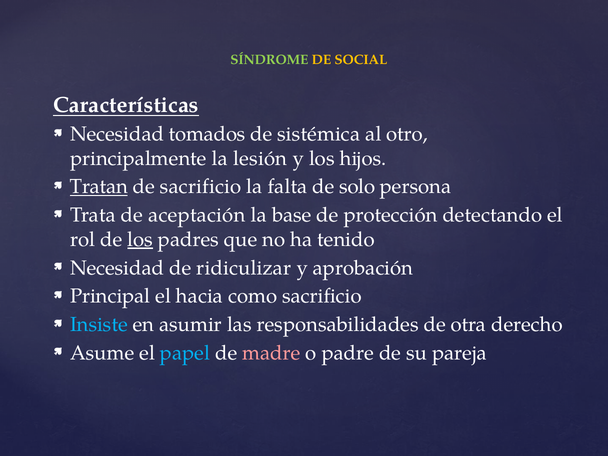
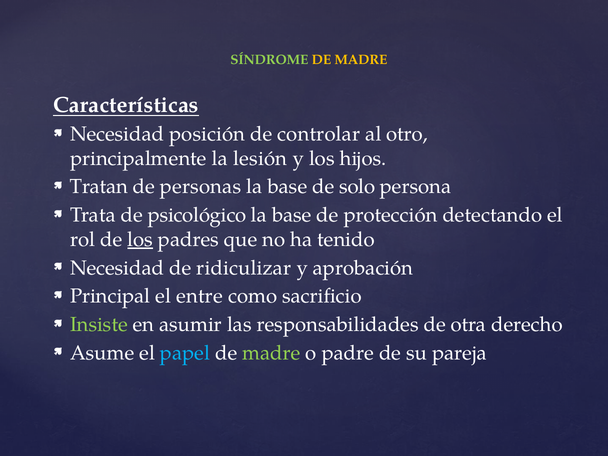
SOCIAL at (361, 60): SOCIAL -> MADRE
tomados: tomados -> posición
sistémica: sistémica -> controlar
Tratan underline: present -> none
de sacrificio: sacrificio -> personas
falta at (287, 187): falta -> base
aceptación: aceptación -> psicológico
hacia: hacia -> entre
Insiste colour: light blue -> light green
madre at (271, 353) colour: pink -> light green
